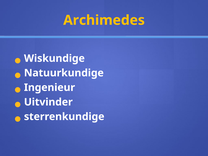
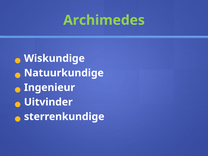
Archimedes colour: yellow -> light green
